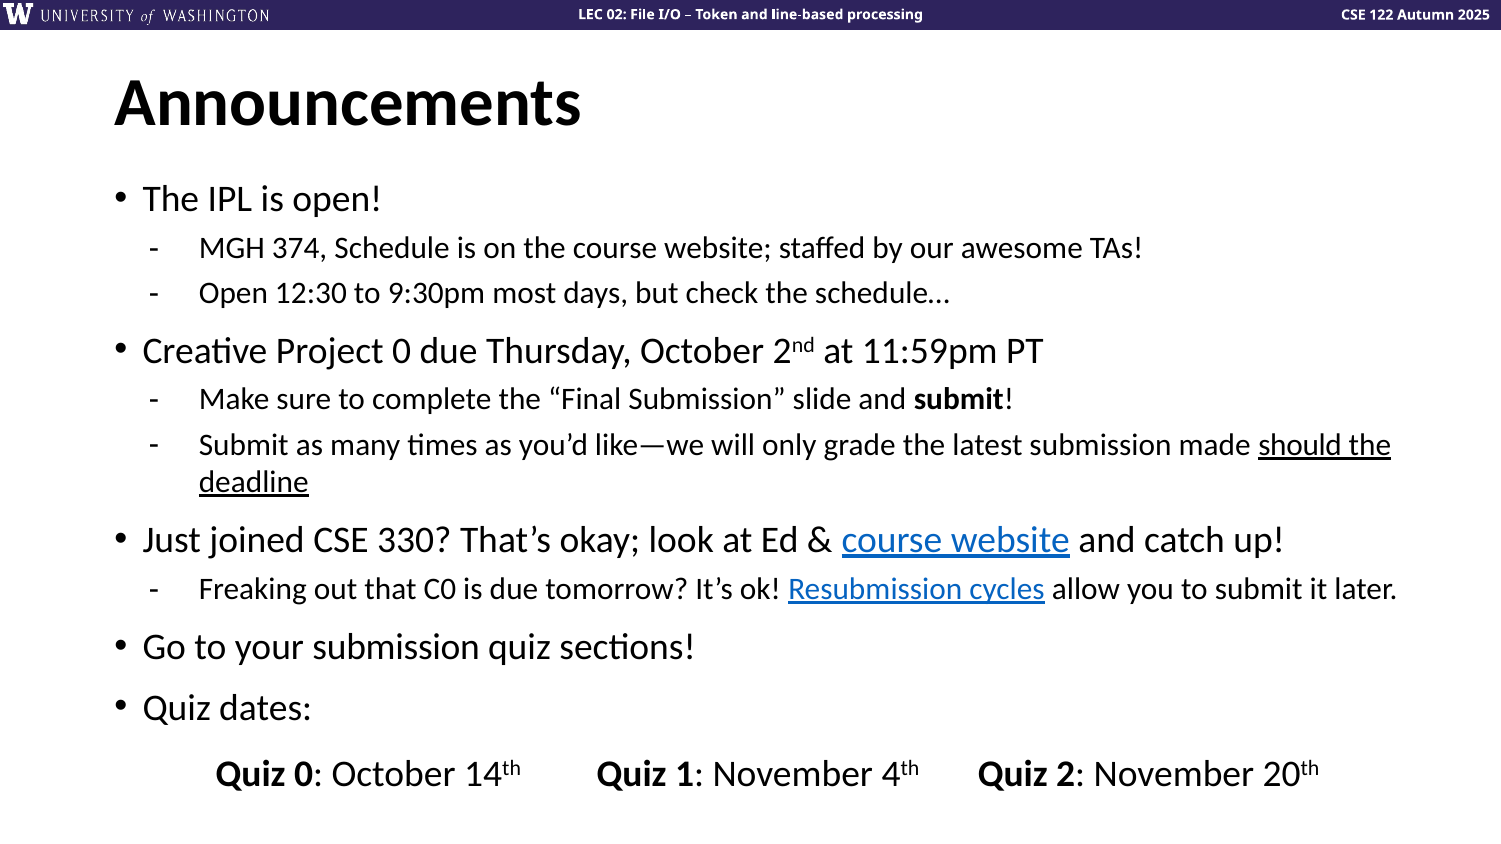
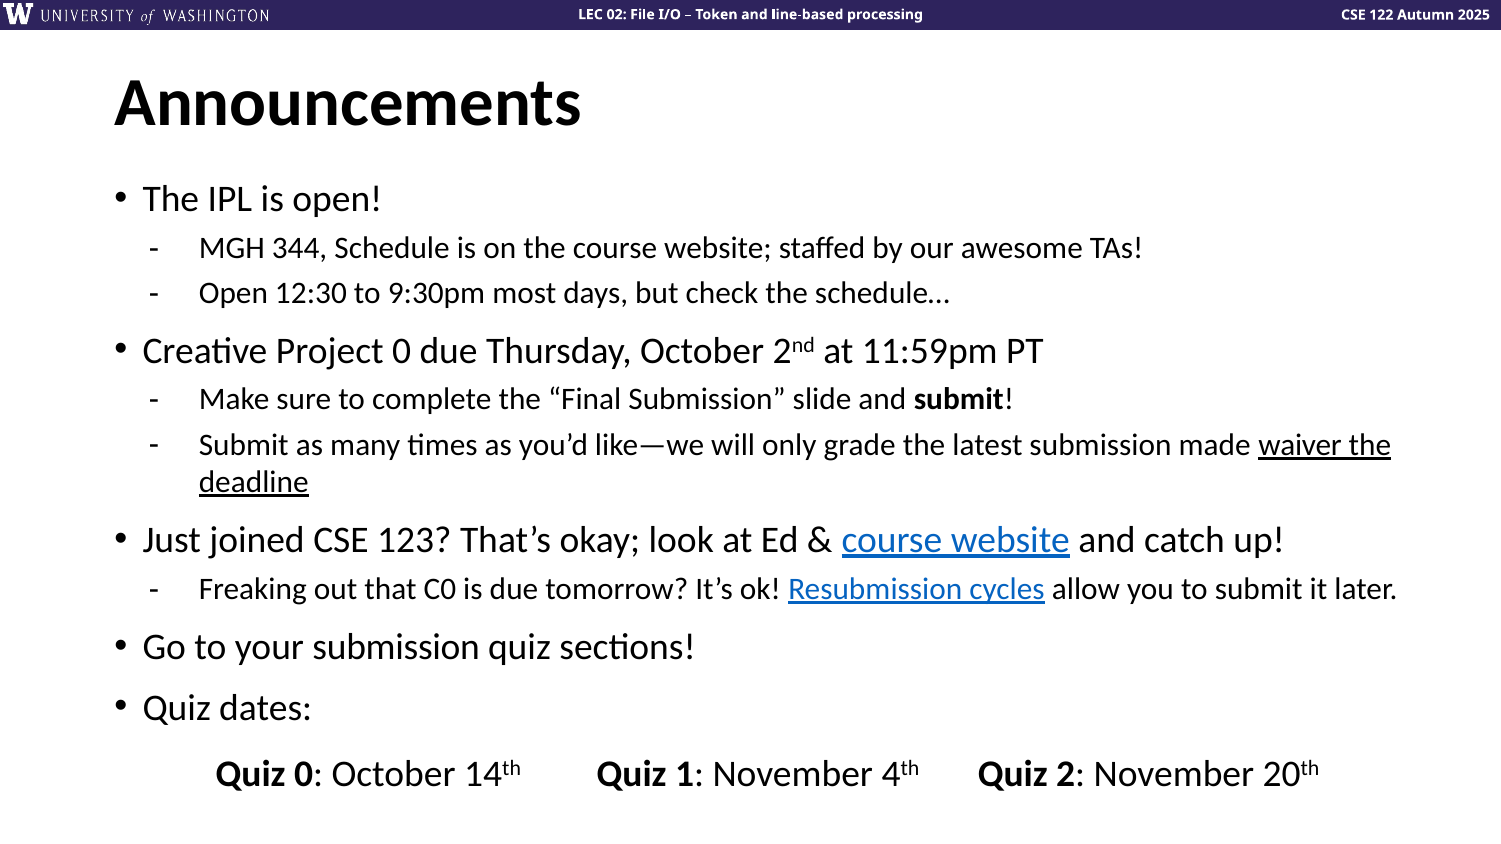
374: 374 -> 344
should: should -> waiver
330: 330 -> 123
